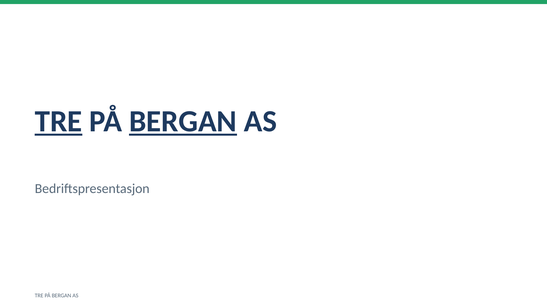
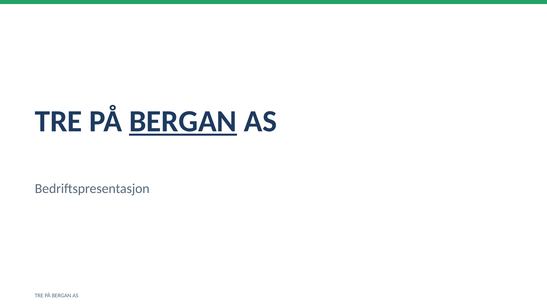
TRE at (59, 121) underline: present -> none
